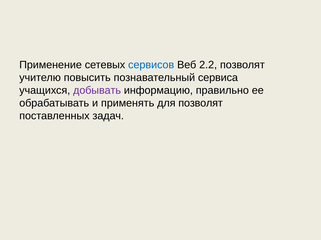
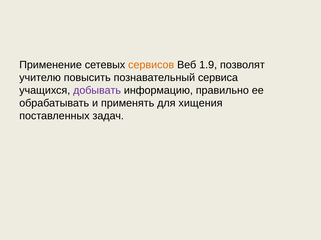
сервисов colour: blue -> orange
2.2: 2.2 -> 1.9
для позволят: позволят -> хищения
